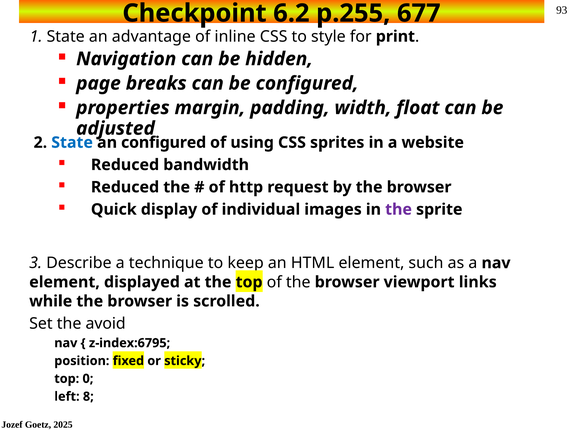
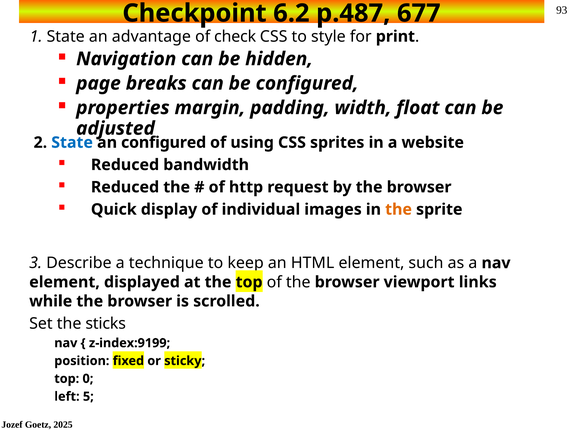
p.255: p.255 -> p.487
inline: inline -> check
the at (399, 209) colour: purple -> orange
avoid: avoid -> sticks
z-index:6795: z-index:6795 -> z-index:9199
8: 8 -> 5
